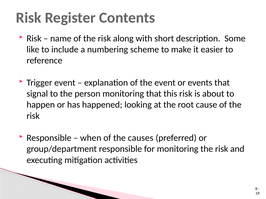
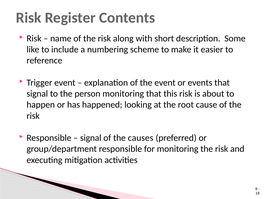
when at (91, 138): when -> signal
